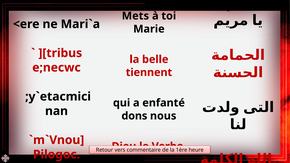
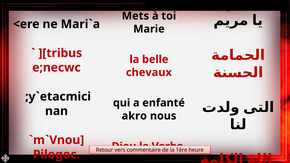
tiennent: tiennent -> chevaux
dons: dons -> akro
